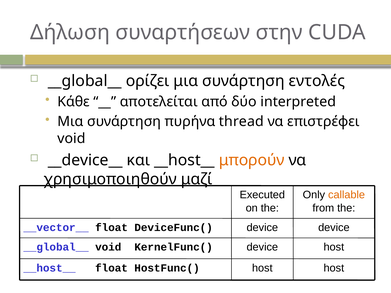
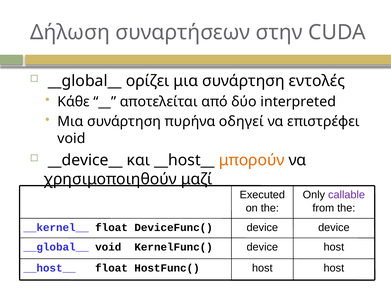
thread: thread -> οδηγεί
callable colour: orange -> purple
__vector__: __vector__ -> __kernel__
